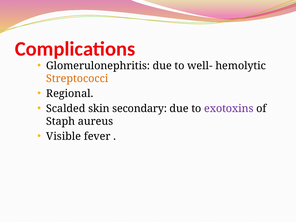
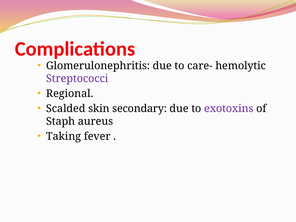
well-: well- -> care-
Streptococci colour: orange -> purple
Visible: Visible -> Taking
